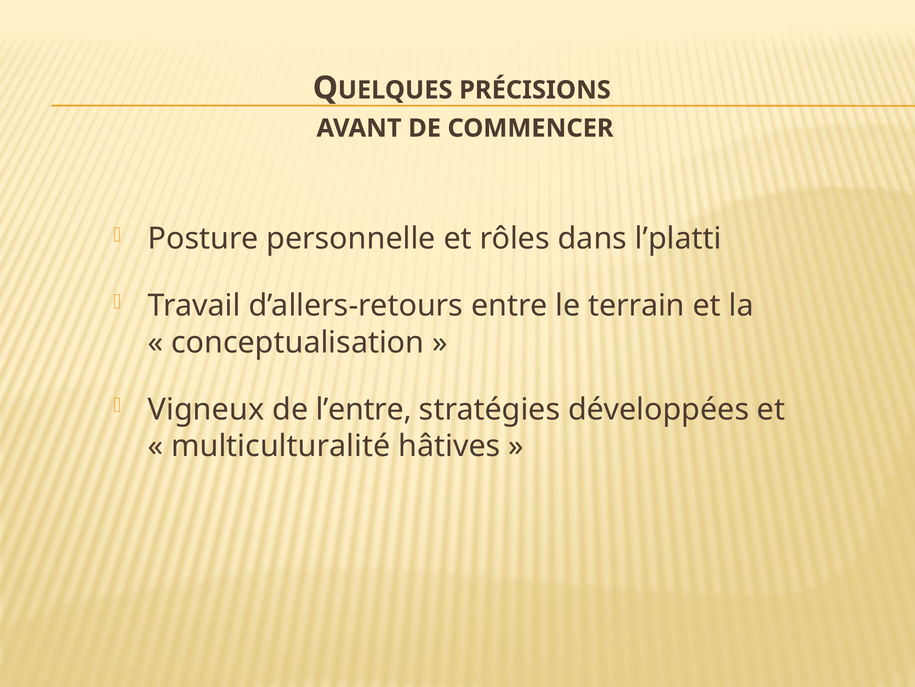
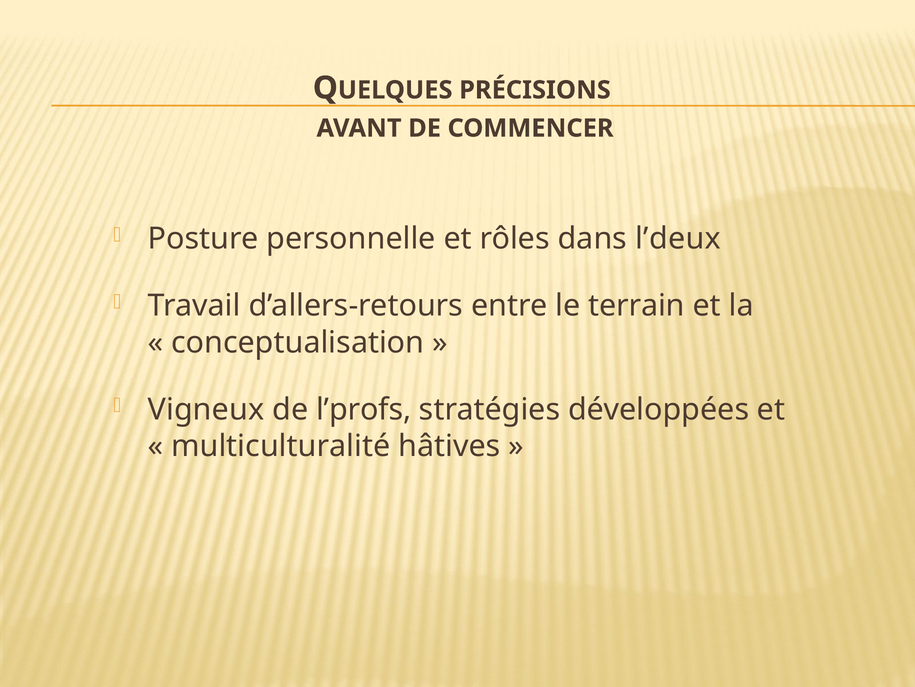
l’platti: l’platti -> l’deux
l’entre: l’entre -> l’profs
